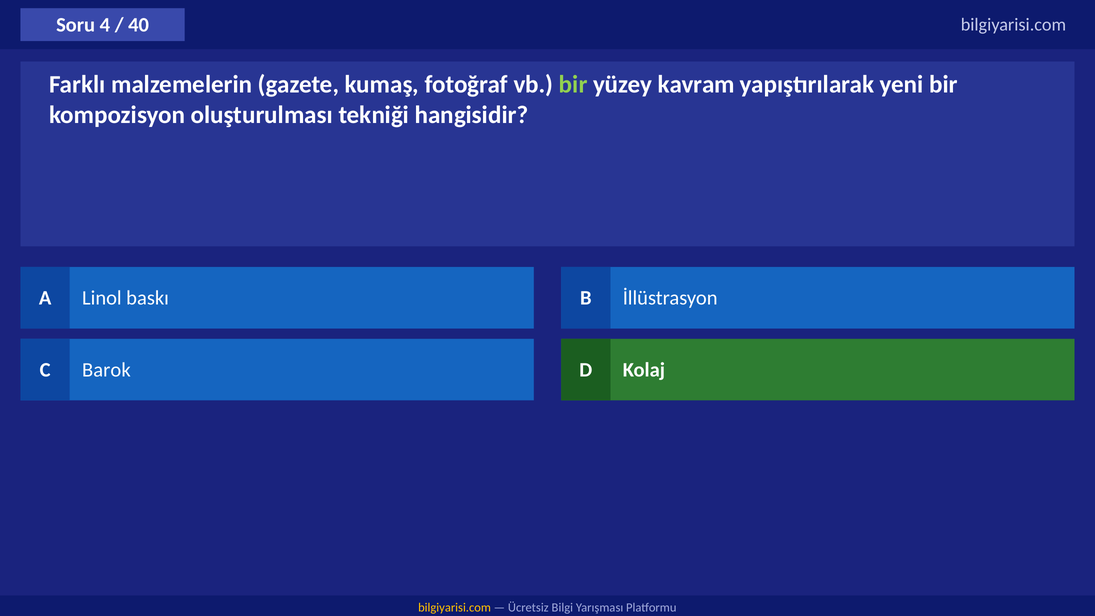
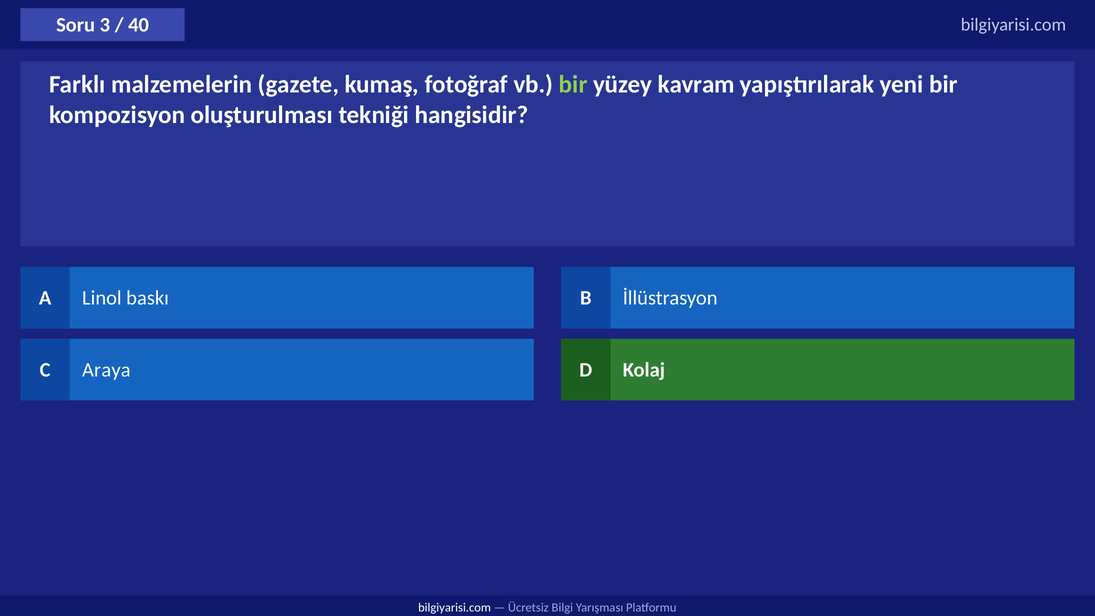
4: 4 -> 3
Barok: Barok -> Araya
bilgiyarisi.com at (455, 607) colour: yellow -> white
